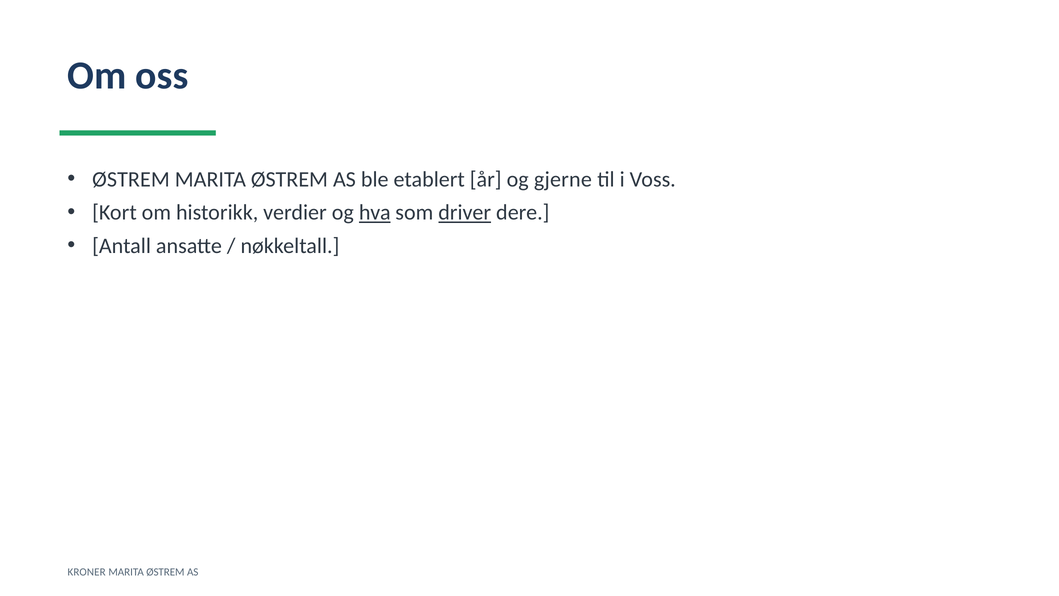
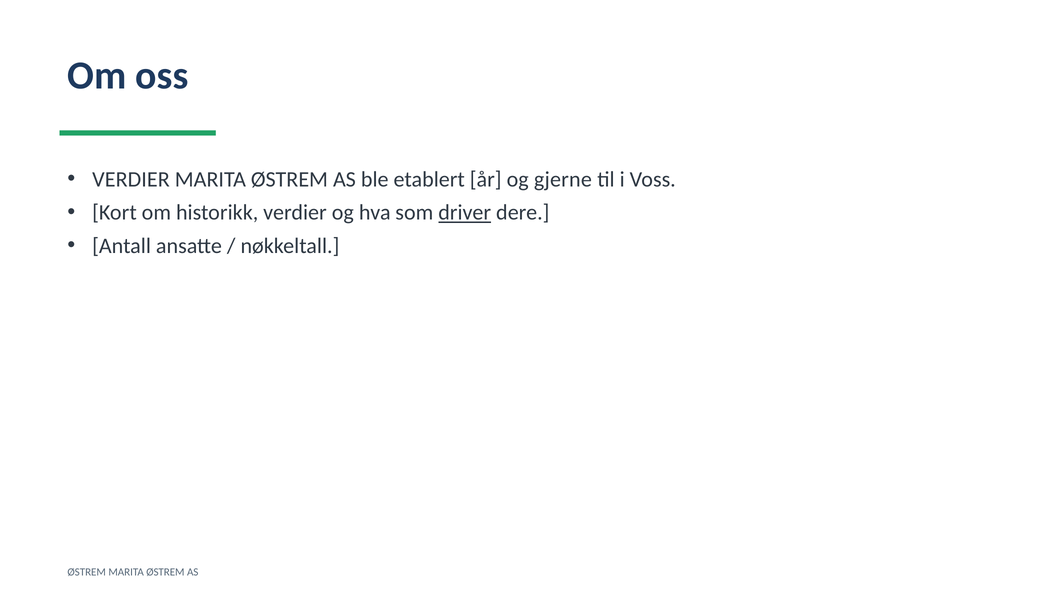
ØSTREM at (131, 179): ØSTREM -> VERDIER
hva underline: present -> none
KRONER at (87, 572): KRONER -> ØSTREM
